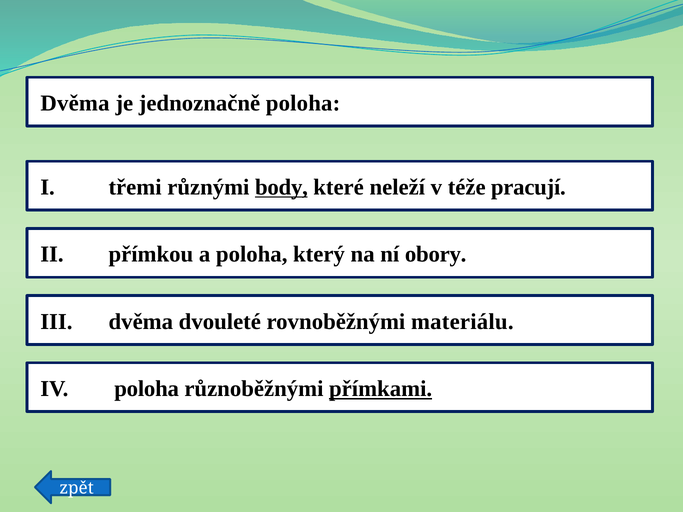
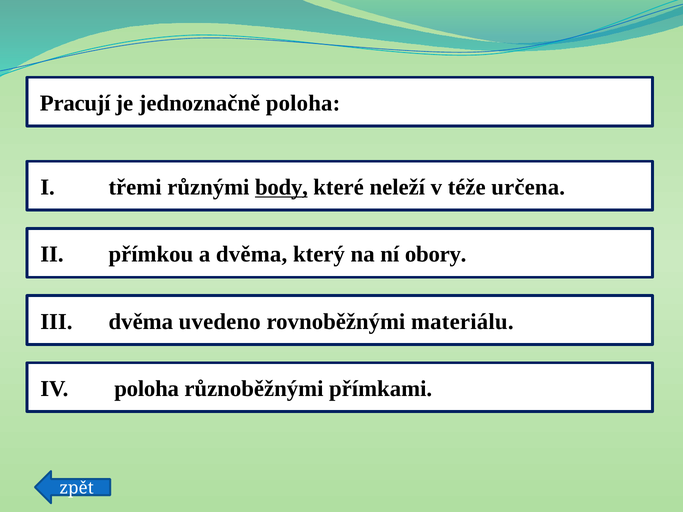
Dvěma at (75, 103): Dvěma -> Pracují
pracují: pracují -> určena
a poloha: poloha -> dvěma
dvouleté: dvouleté -> uvedeno
přímkami underline: present -> none
